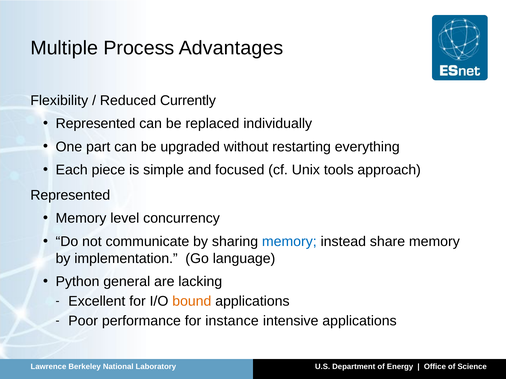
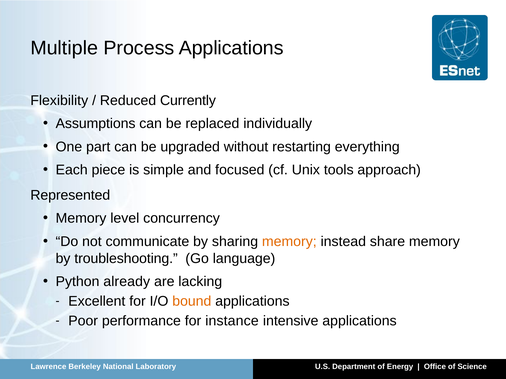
Process Advantages: Advantages -> Applications
Represented at (96, 124): Represented -> Assumptions
memory at (289, 242) colour: blue -> orange
implementation: implementation -> troubleshooting
general: general -> already
